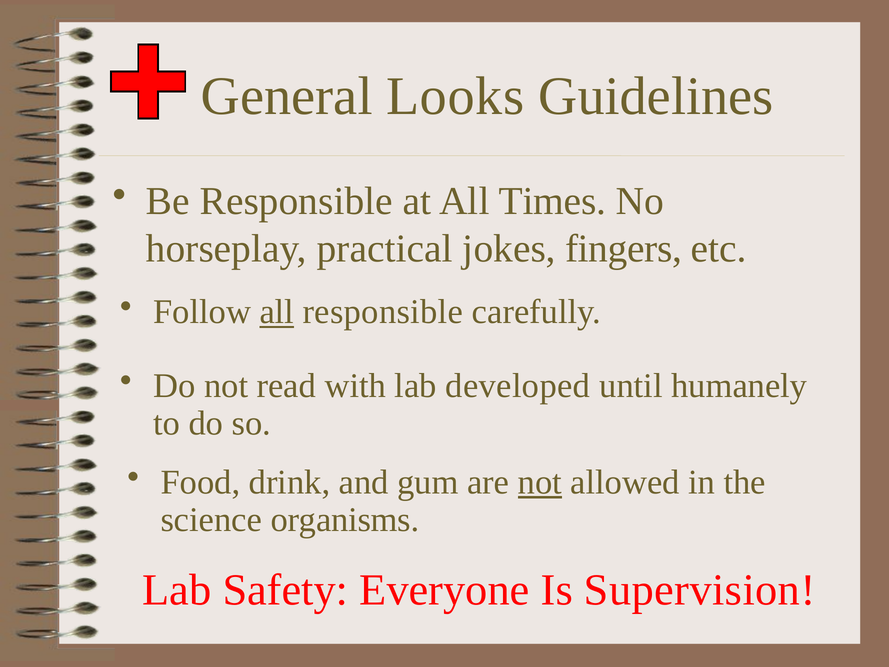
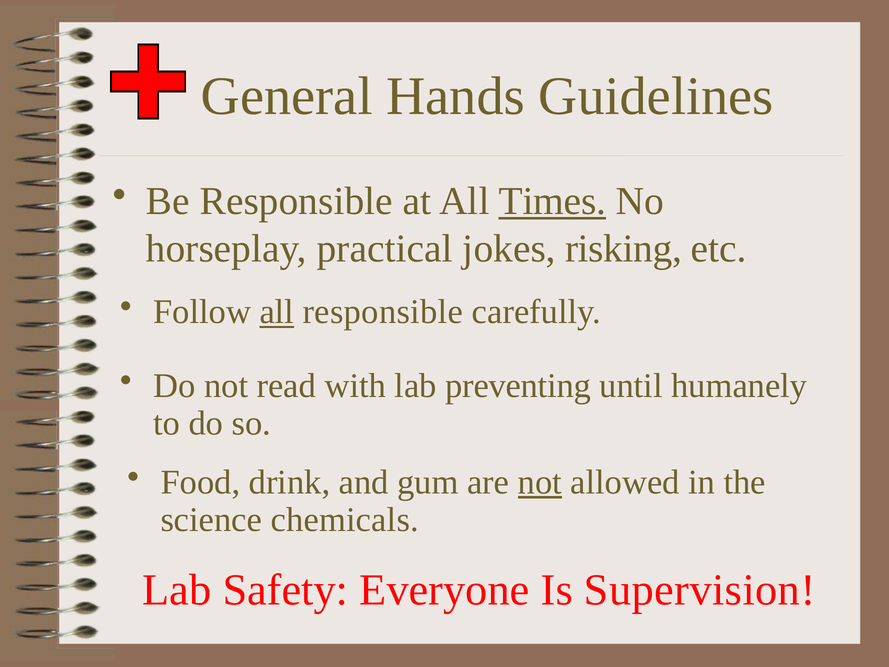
Looks: Looks -> Hands
Times underline: none -> present
fingers: fingers -> risking
developed: developed -> preventing
organisms: organisms -> chemicals
